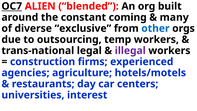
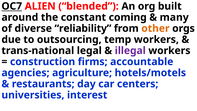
exclusive: exclusive -> reliability
other colour: blue -> orange
experienced: experienced -> accountable
